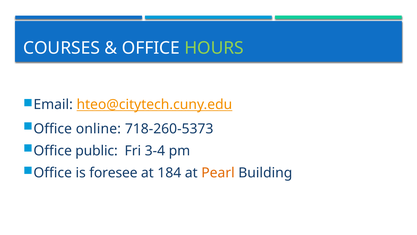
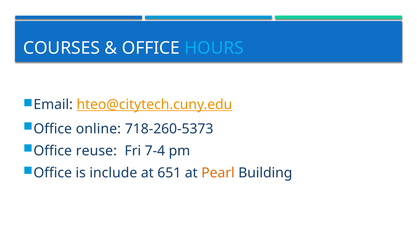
HOURS colour: light green -> light blue
public: public -> reuse
3-4: 3-4 -> 7-4
foresee: foresee -> include
184: 184 -> 651
